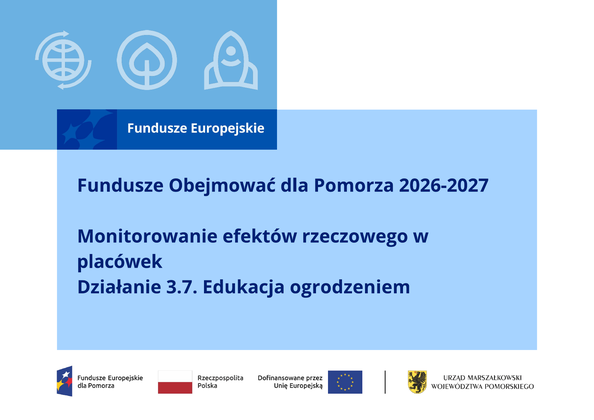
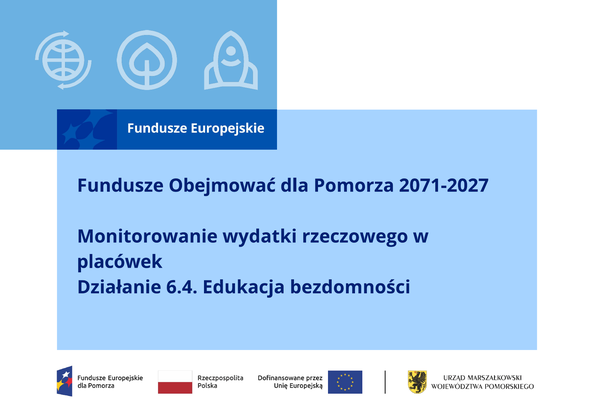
2026-2027: 2026-2027 -> 2071-2027
efektów: efektów -> wydatki
3.7: 3.7 -> 6.4
ogrodzeniem: ogrodzeniem -> bezdomności
